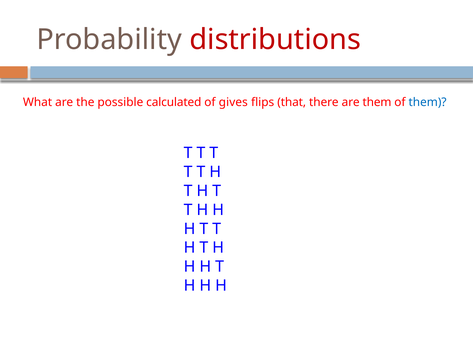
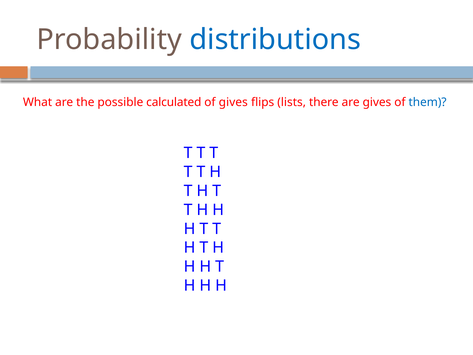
distributions colour: red -> blue
that: that -> lists
are them: them -> gives
